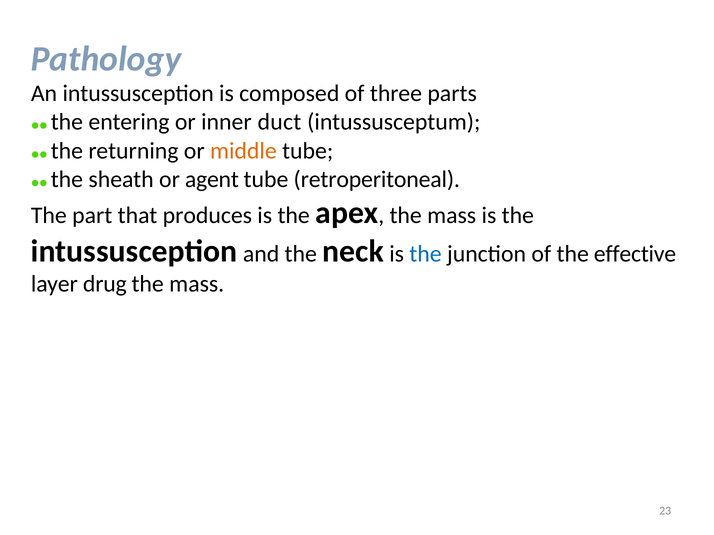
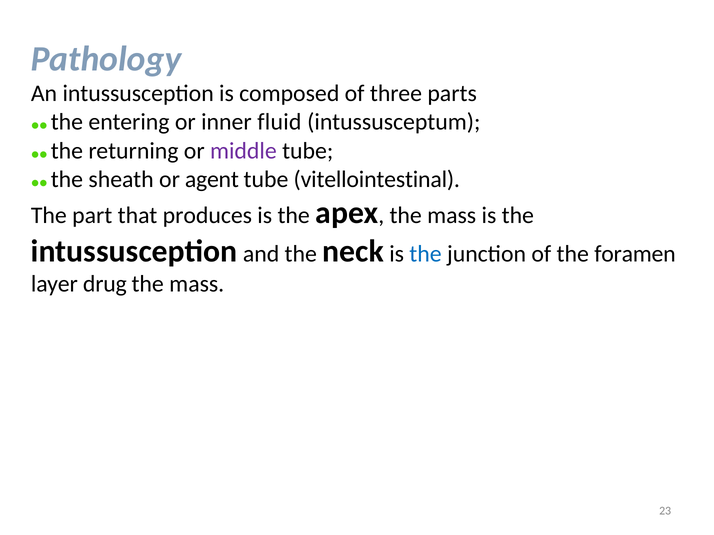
duct: duct -> fluid
middle colour: orange -> purple
retroperitoneal: retroperitoneal -> vitellointestinal
effective: effective -> foramen
